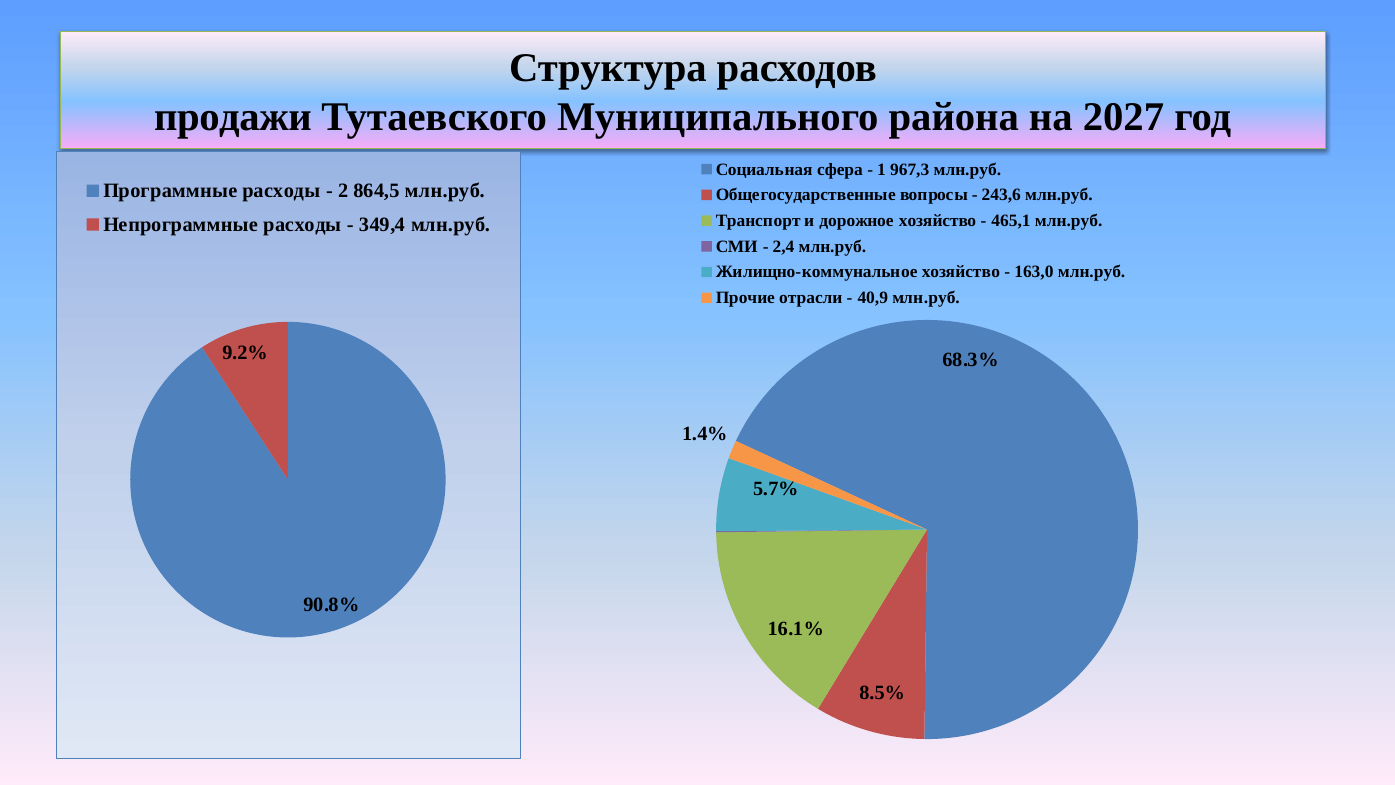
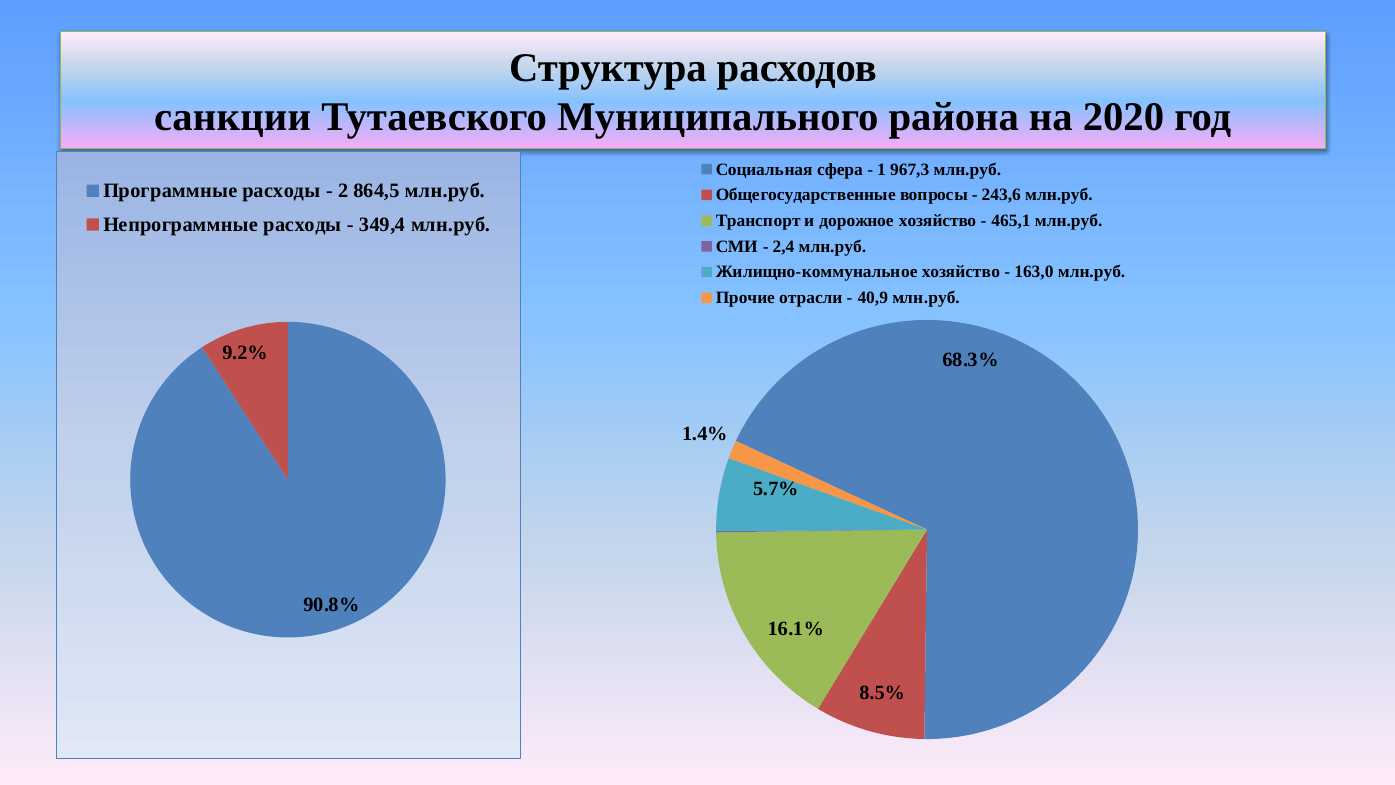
продажи: продажи -> санкции
2027: 2027 -> 2020
